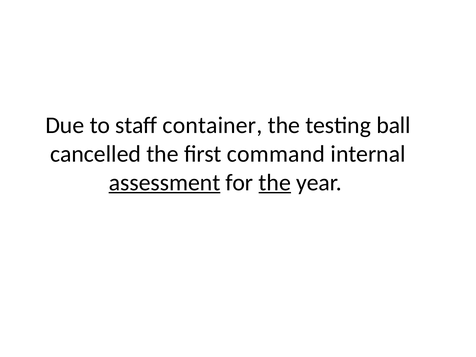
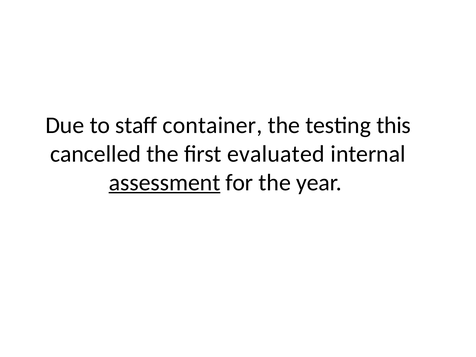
ball: ball -> this
command: command -> evaluated
the at (275, 182) underline: present -> none
